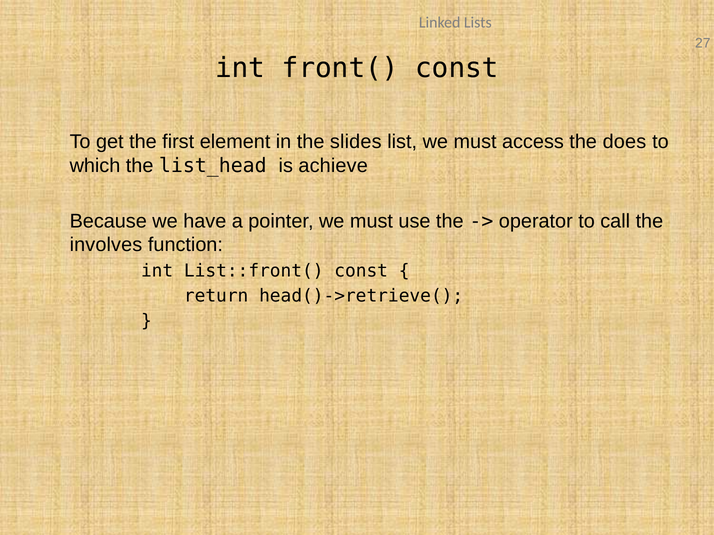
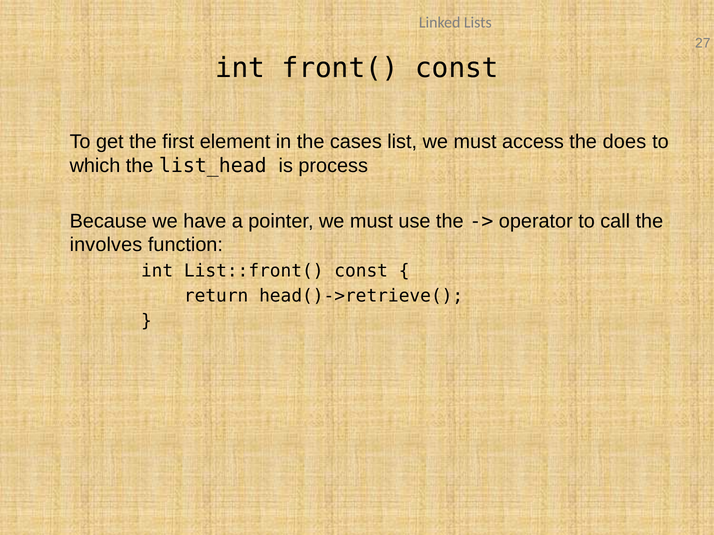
slides: slides -> cases
achieve: achieve -> process
